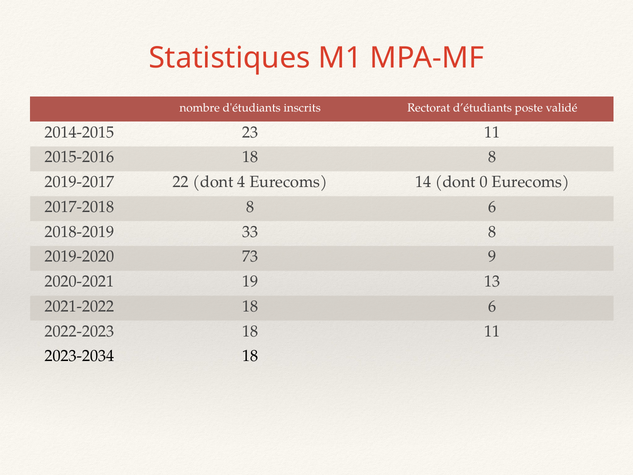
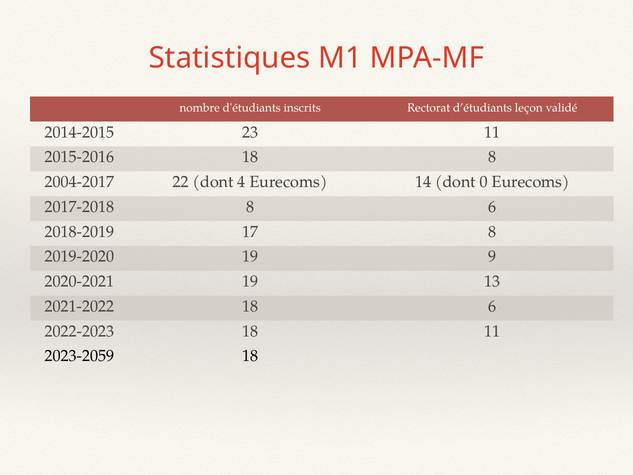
poste: poste -> leçon
2019-2017: 2019-2017 -> 2004-2017
33: 33 -> 17
2019-2020 73: 73 -> 19
2023-2034: 2023-2034 -> 2023-2059
